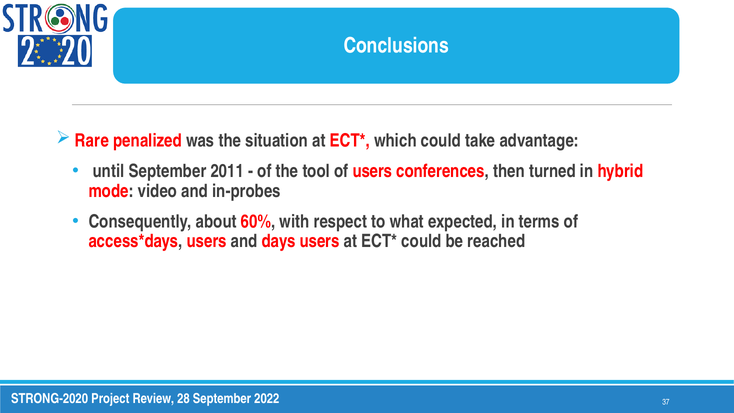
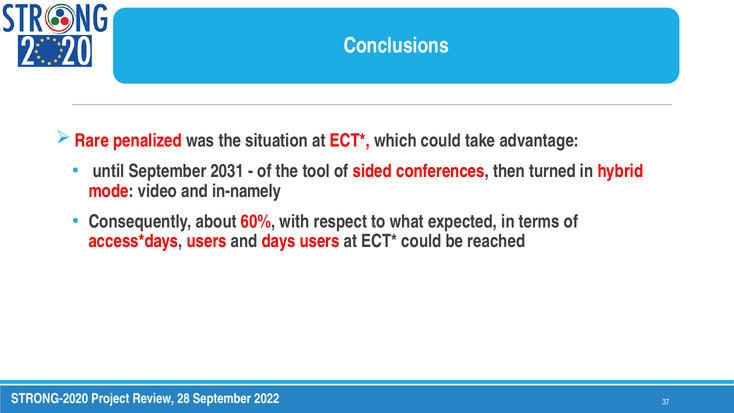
2011: 2011 -> 2031
of users: users -> sided
in-probes: in-probes -> in-namely
